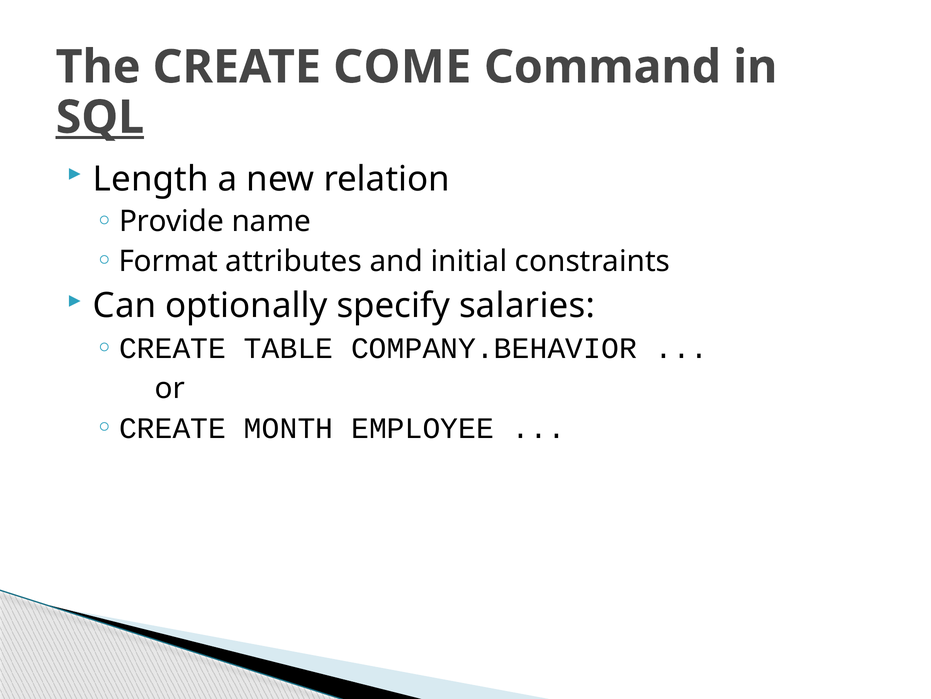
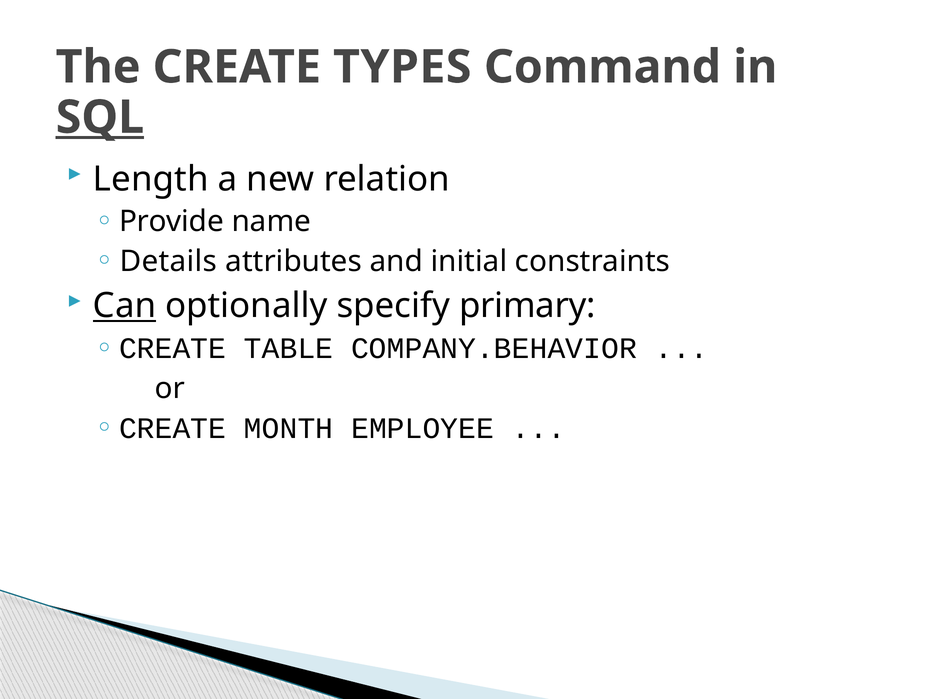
COME: COME -> TYPES
Format: Format -> Details
Can underline: none -> present
salaries: salaries -> primary
